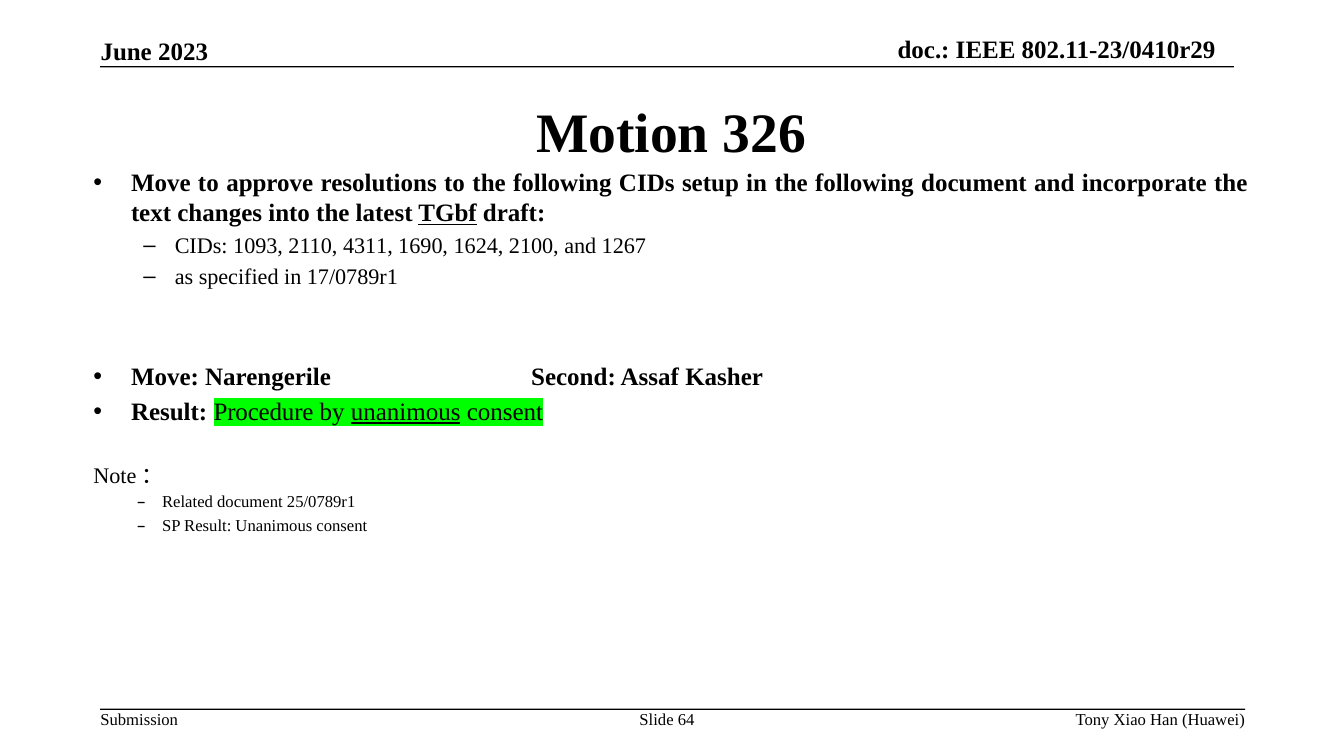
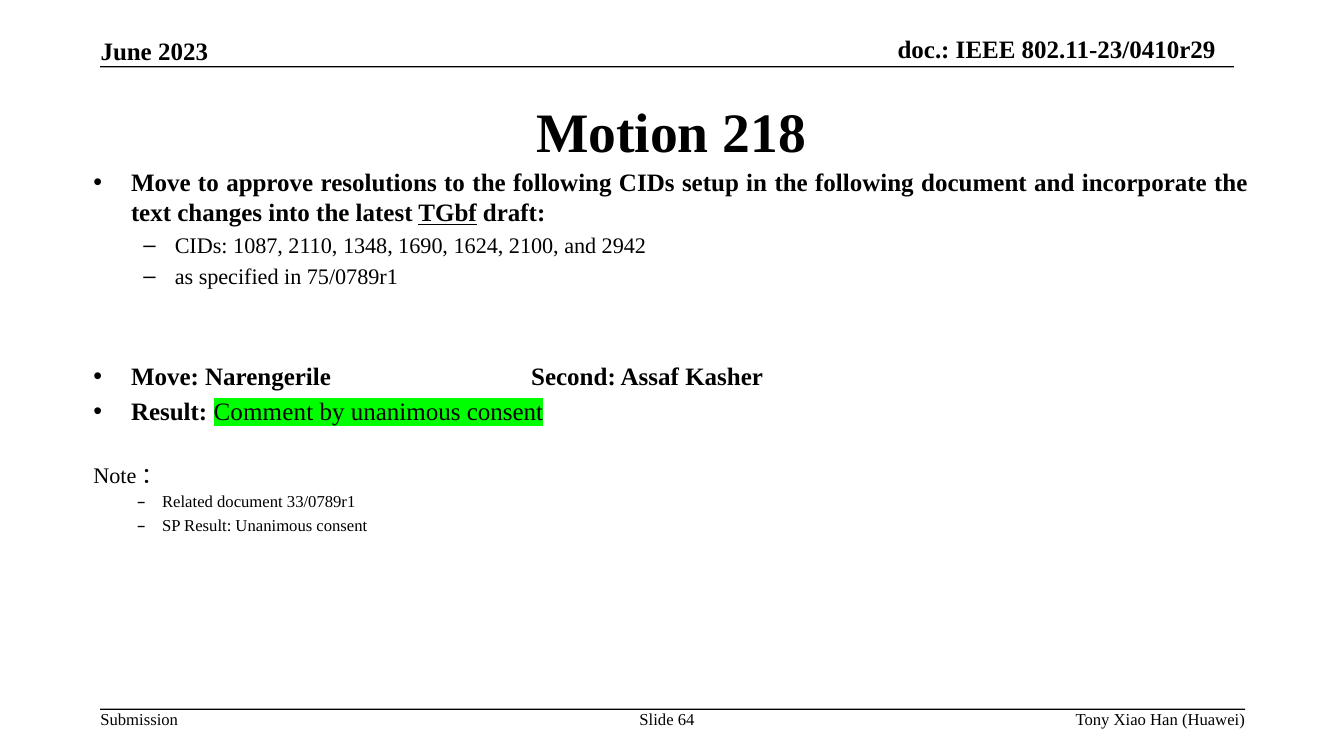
326: 326 -> 218
1093: 1093 -> 1087
4311: 4311 -> 1348
1267: 1267 -> 2942
17/0789r1: 17/0789r1 -> 75/0789r1
Procedure: Procedure -> Comment
unanimous at (406, 412) underline: present -> none
25/0789r1: 25/0789r1 -> 33/0789r1
